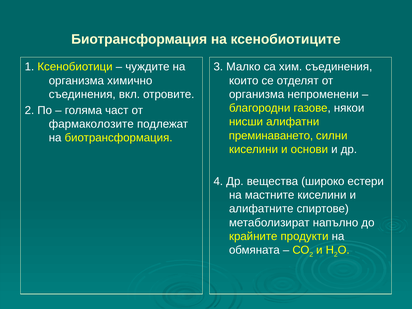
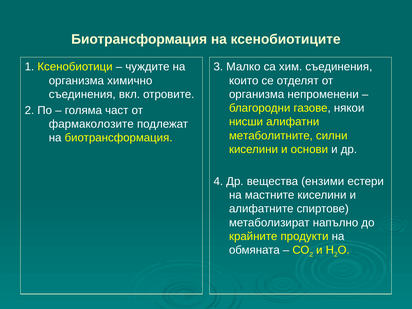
преминаването: преминаването -> метаболитните
широко: широко -> ензими
